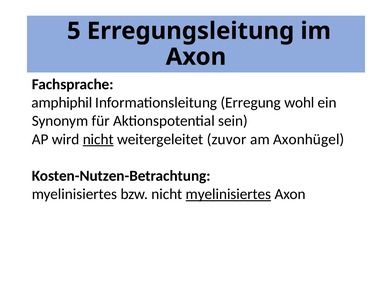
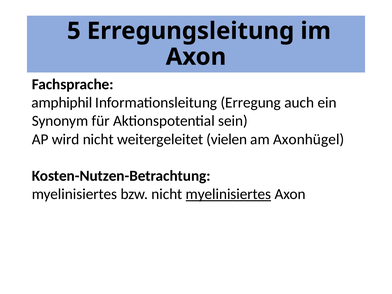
wohl: wohl -> auch
nicht at (98, 139) underline: present -> none
zuvor: zuvor -> vielen
